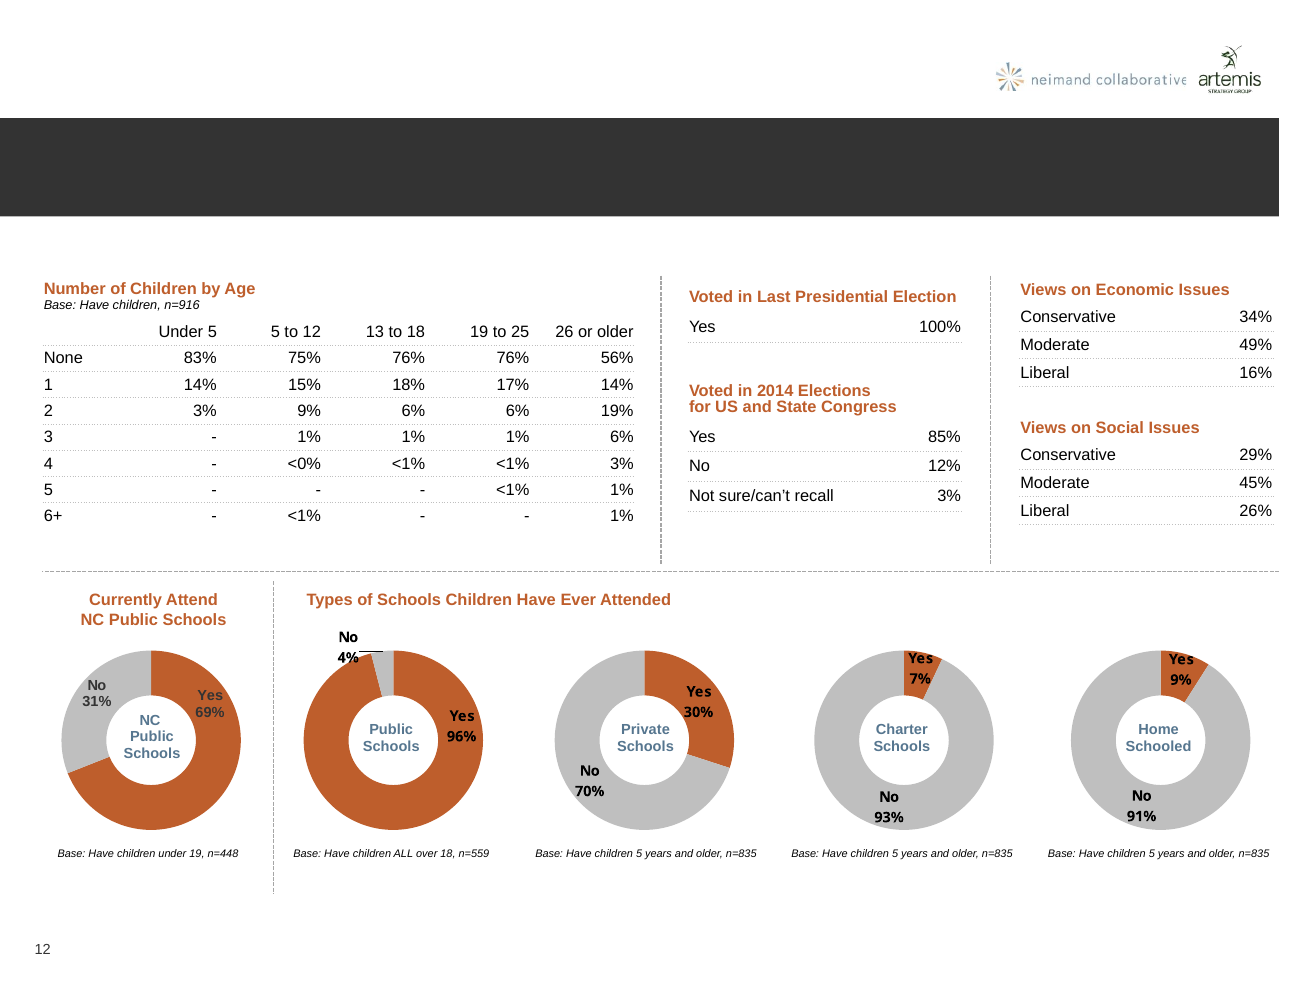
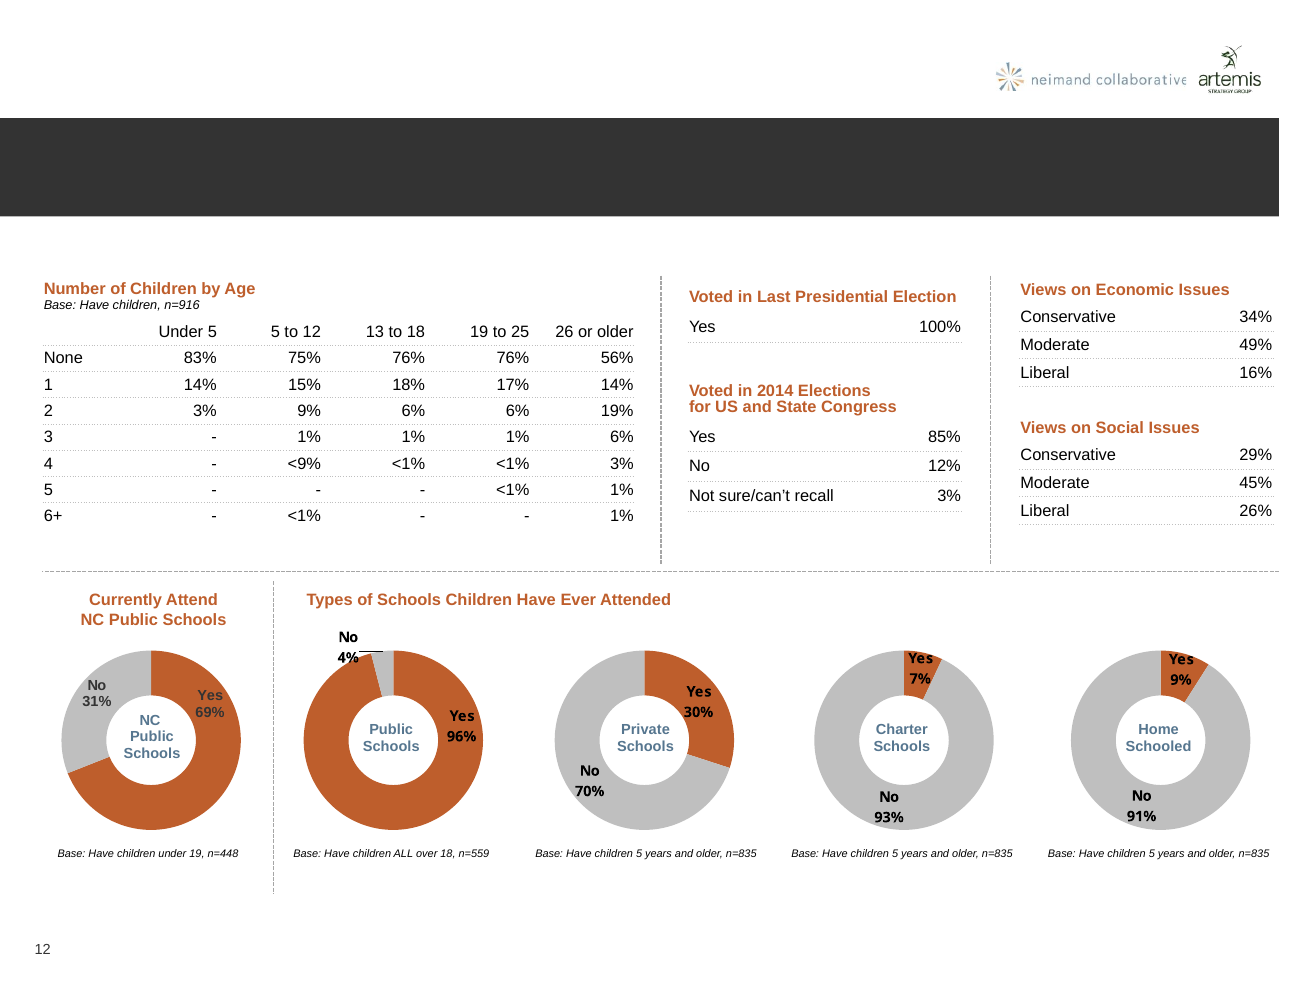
<0%: <0% -> <9%
